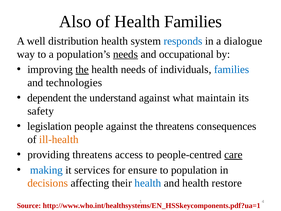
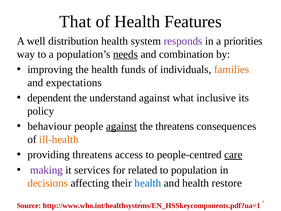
Also: Also -> That
Health Families: Families -> Features
responds colour: blue -> purple
dialogue: dialogue -> priorities
occupational: occupational -> combination
the at (82, 69) underline: present -> none
health needs: needs -> funds
families at (232, 69) colour: blue -> orange
technologies: technologies -> expectations
maintain: maintain -> inclusive
safety: safety -> policy
legislation: legislation -> behaviour
against at (121, 126) underline: none -> present
making colour: blue -> purple
ensure: ensure -> related
